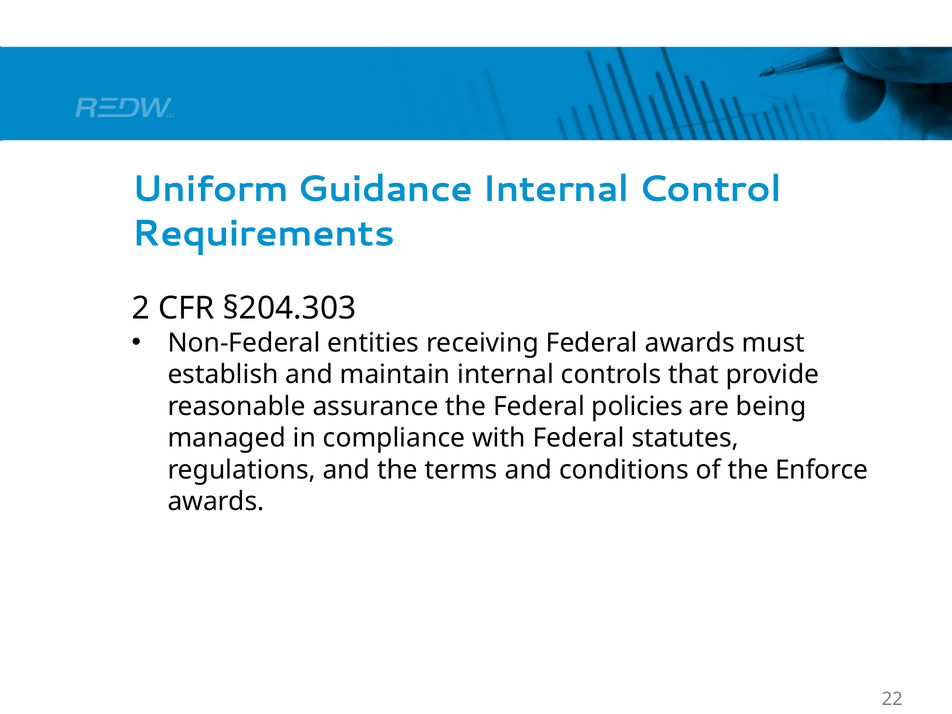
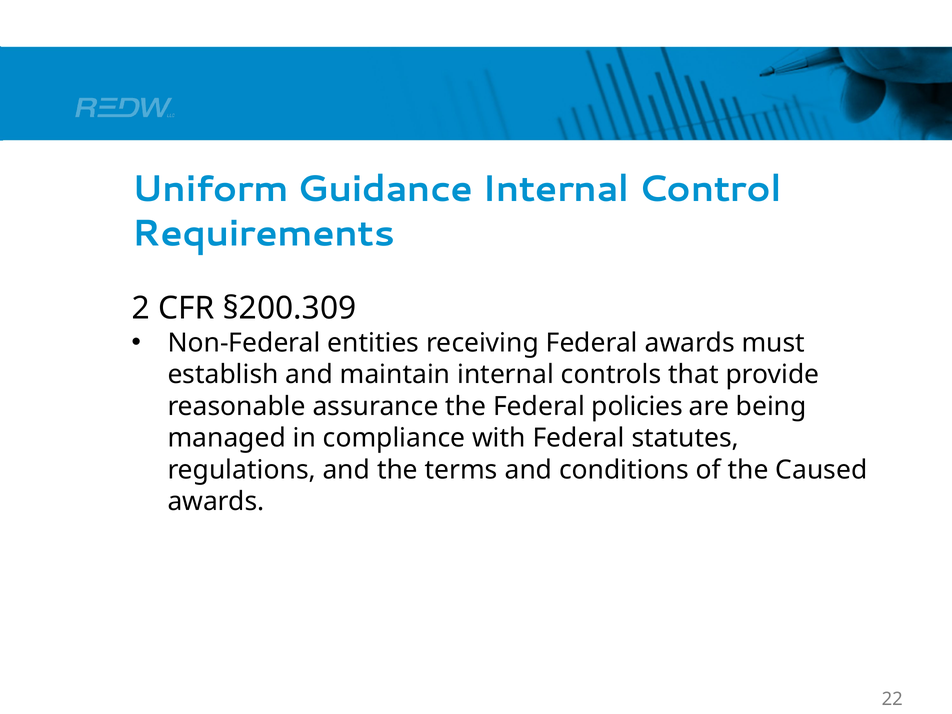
§204.303: §204.303 -> §200.309
Enforce: Enforce -> Caused
